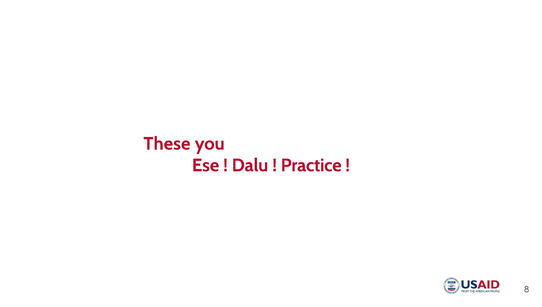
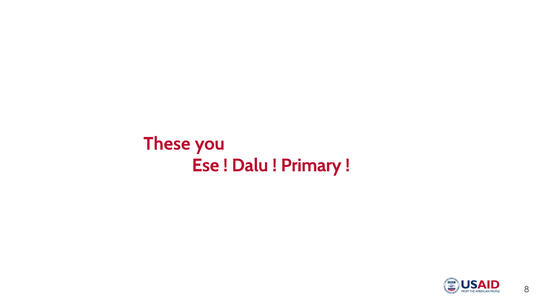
Practice: Practice -> Primary
